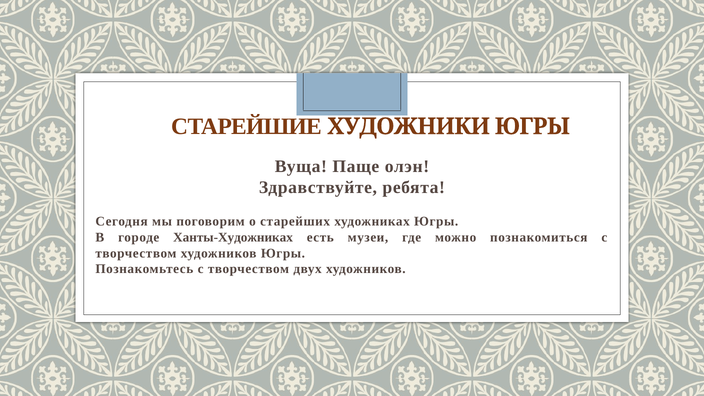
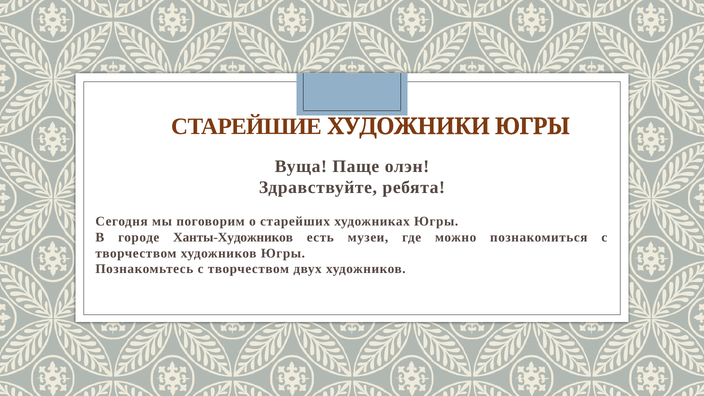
Ханты-Художниках: Ханты-Художниках -> Ханты-Художников
